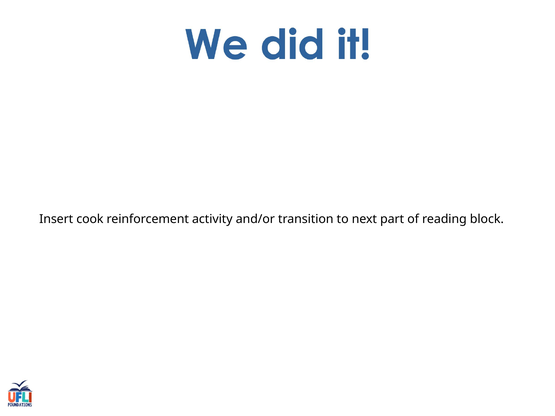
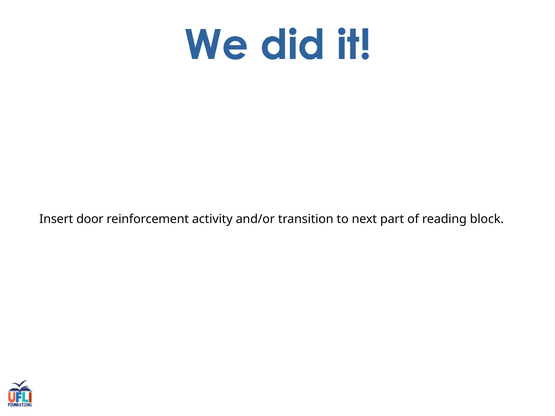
cook: cook -> door
